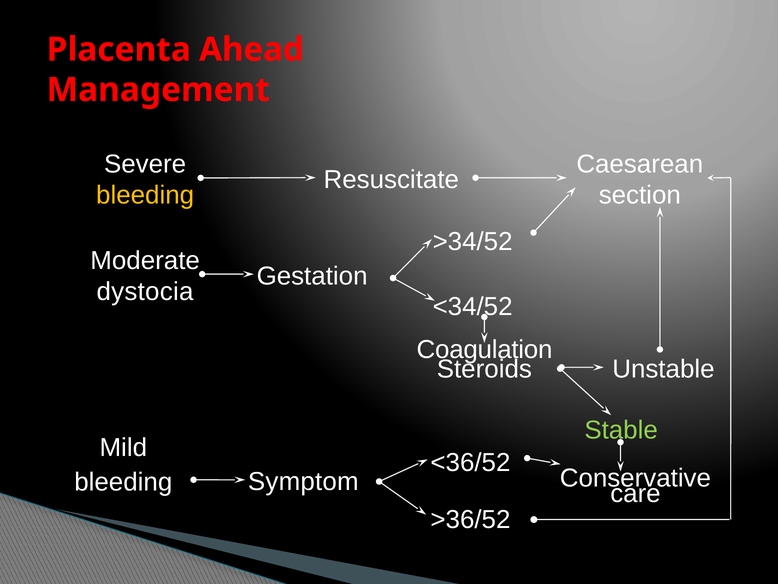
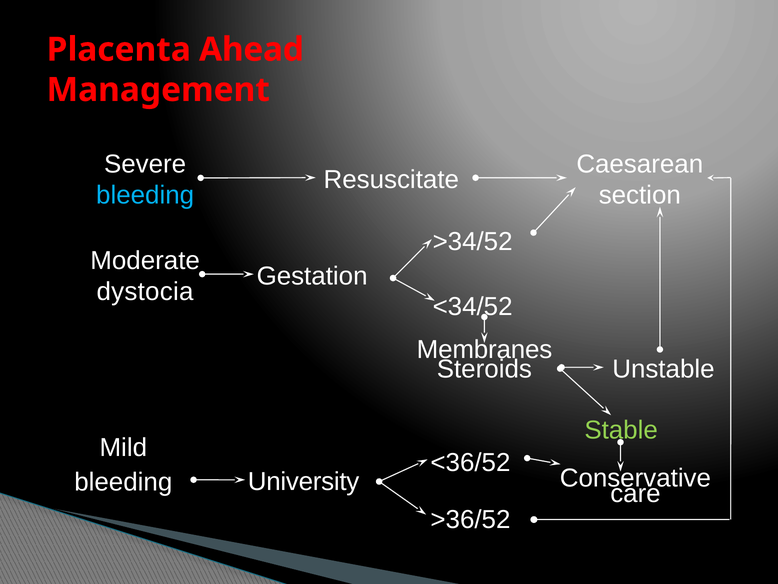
bleeding at (145, 195) colour: yellow -> light blue
Coagulation: Coagulation -> Membranes
Symptom: Symptom -> University
